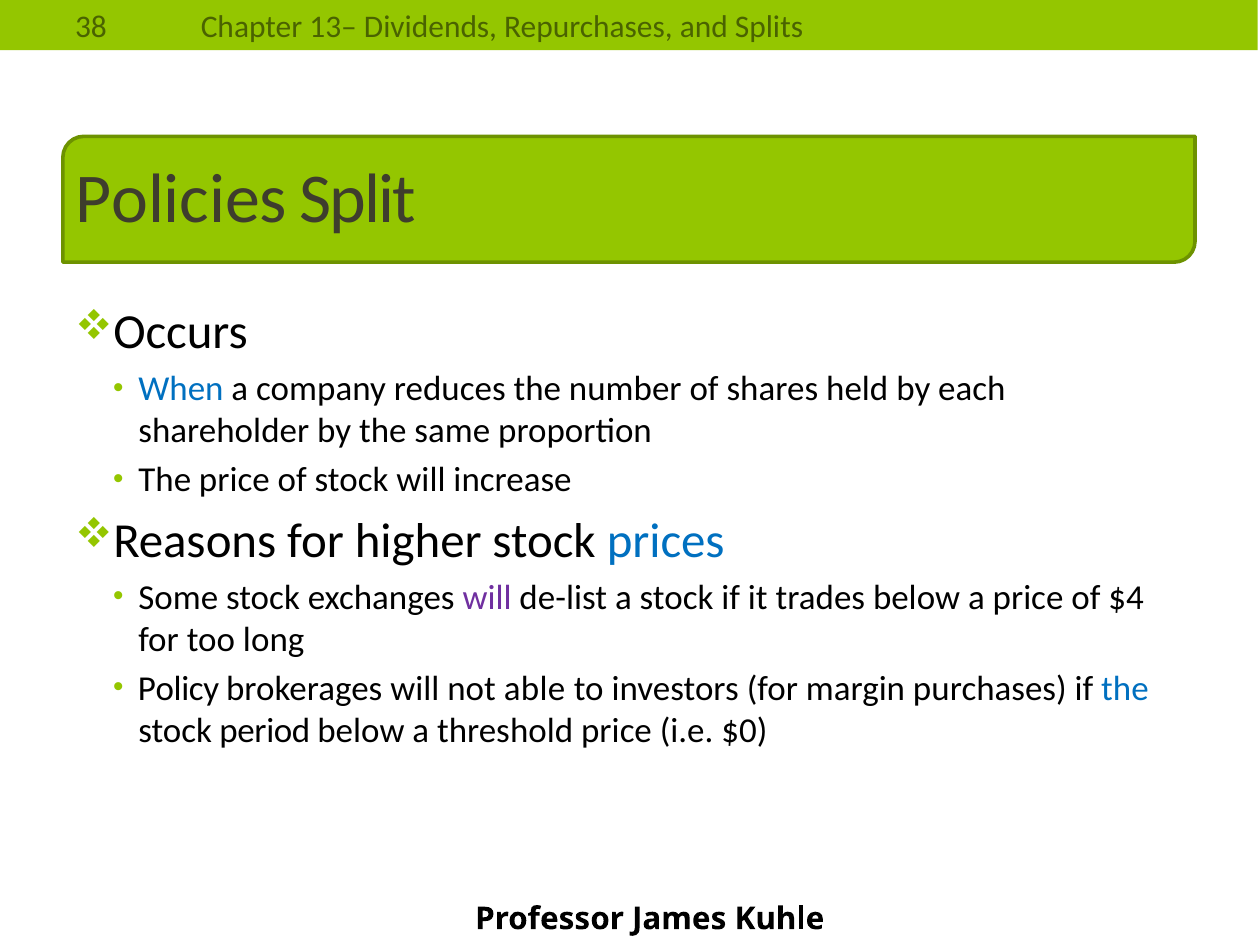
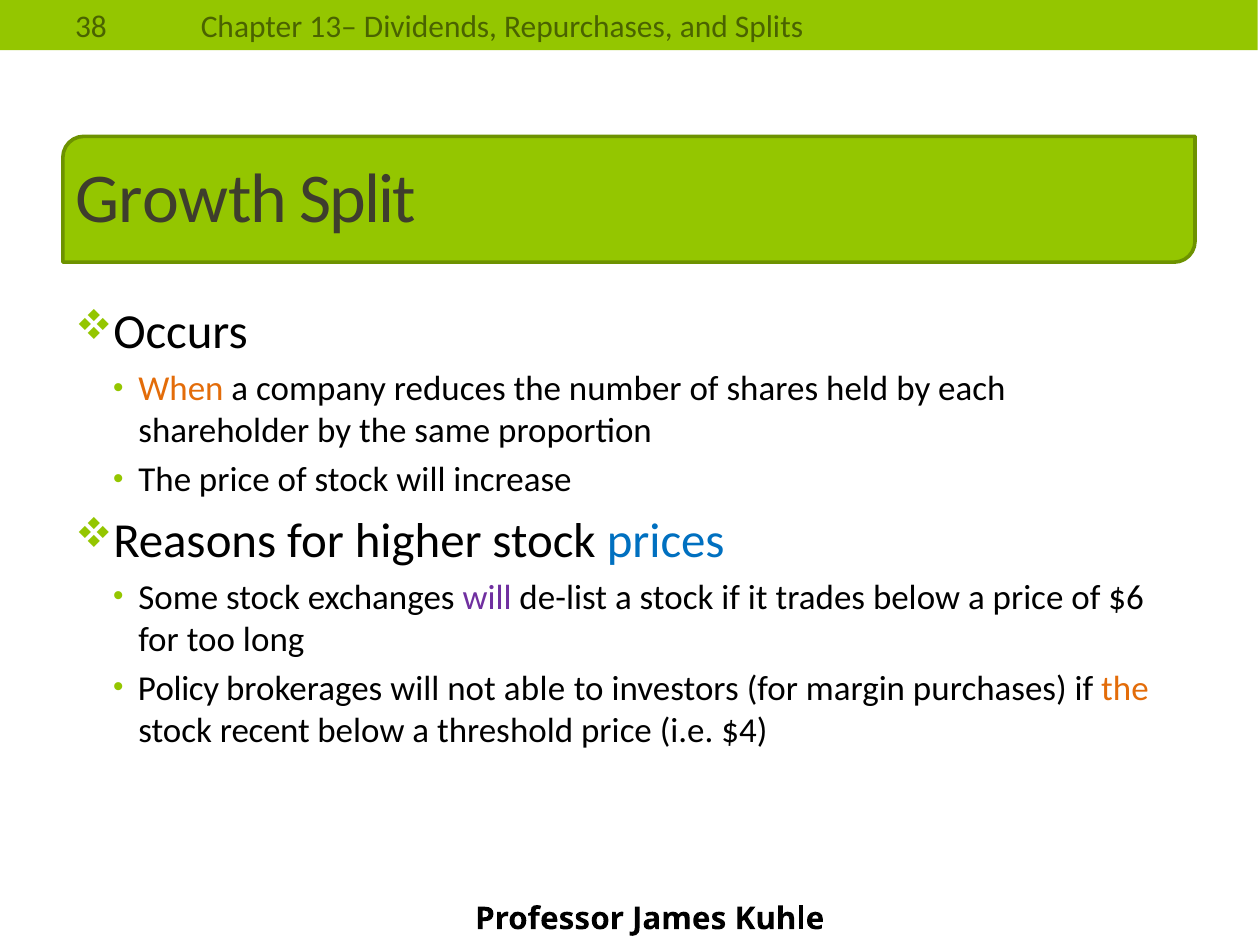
Policies: Policies -> Growth
When colour: blue -> orange
$4: $4 -> $6
the at (1125, 688) colour: blue -> orange
period: period -> recent
$0: $0 -> $4
